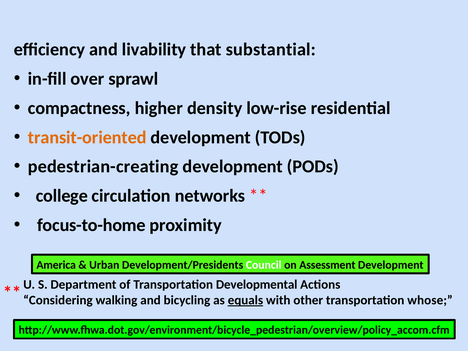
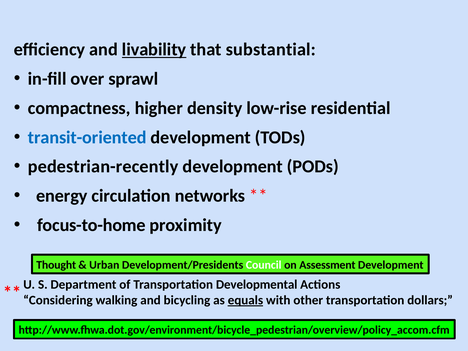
livability underline: none -> present
transit-oriented colour: orange -> blue
pedestrian-creating: pedestrian-creating -> pedestrian-recently
college: college -> energy
America: America -> Thought
whose: whose -> dollars
